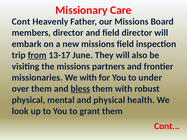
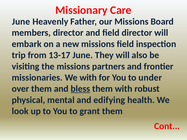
Cont at (21, 22): Cont -> June
from underline: present -> none
and physical: physical -> edifying
